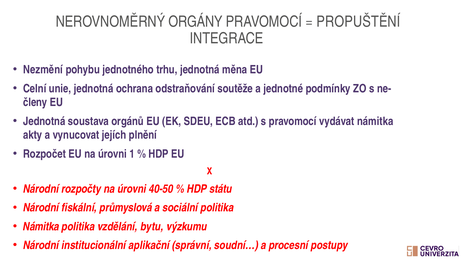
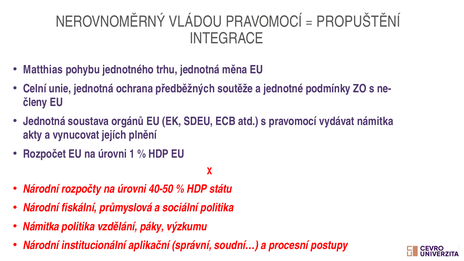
ORGÁNY: ORGÁNY -> VLÁDOU
Nezmění: Nezmění -> Matthias
odstraňování: odstraňování -> předběžných
bytu: bytu -> páky
